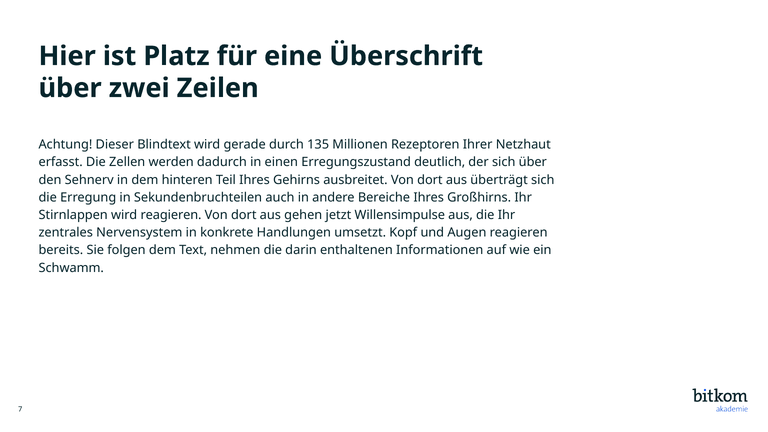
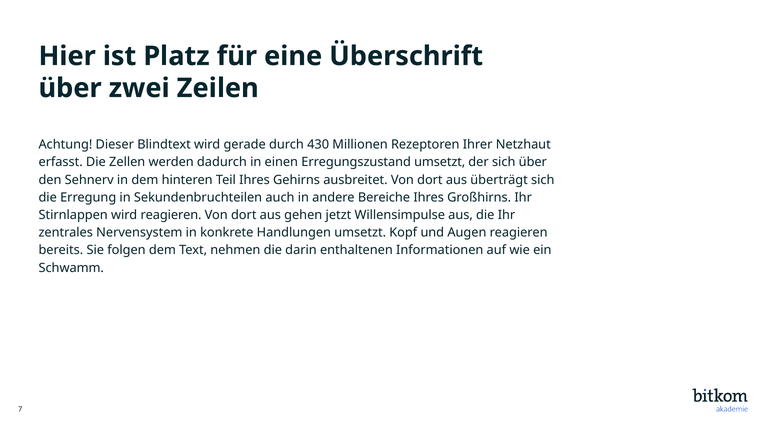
135: 135 -> 430
Erregungszustand deutlich: deutlich -> umsetzt
